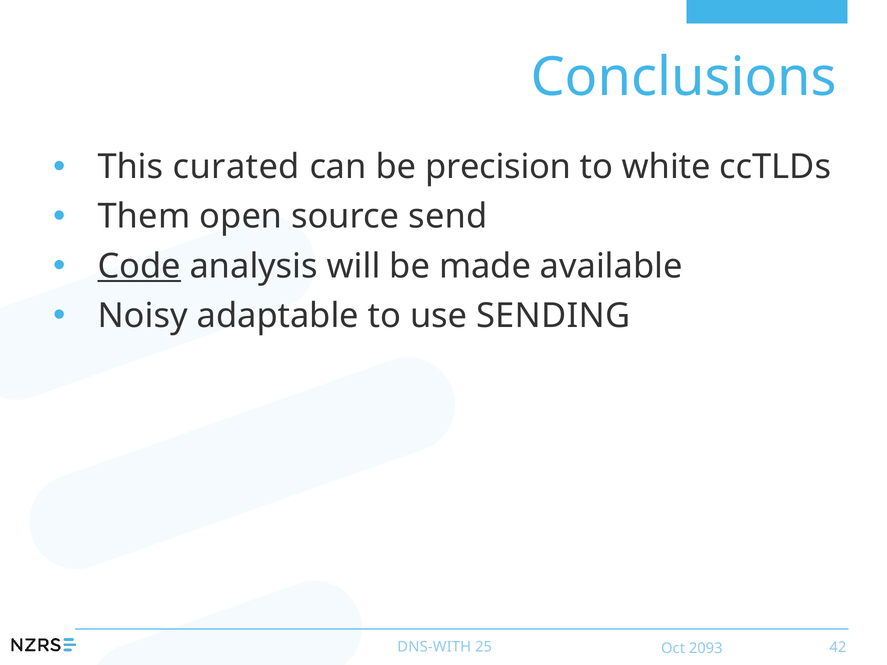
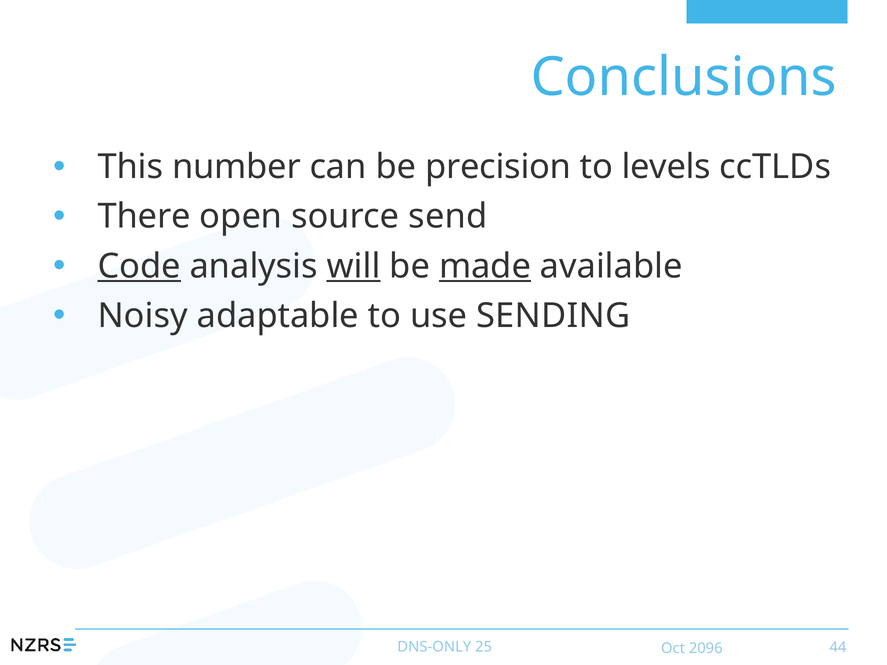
curated: curated -> number
white: white -> levels
Them: Them -> There
will underline: none -> present
made underline: none -> present
DNS-WITH: DNS-WITH -> DNS-ONLY
42: 42 -> 44
2093: 2093 -> 2096
